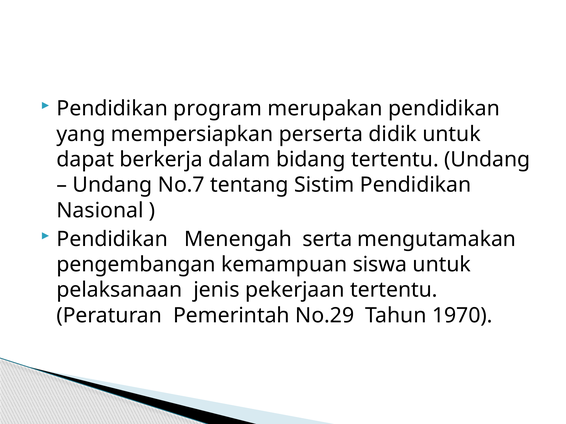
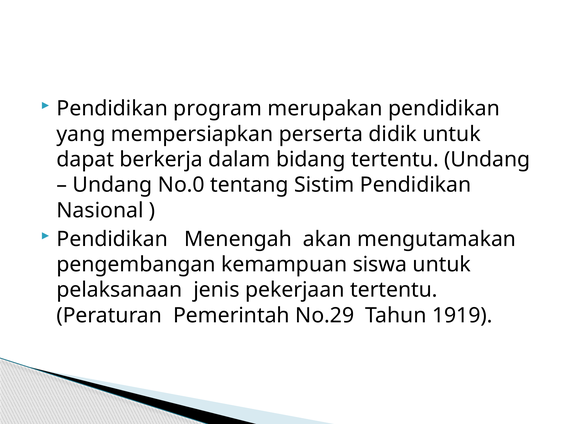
No.7: No.7 -> No.0
serta: serta -> akan
1970: 1970 -> 1919
